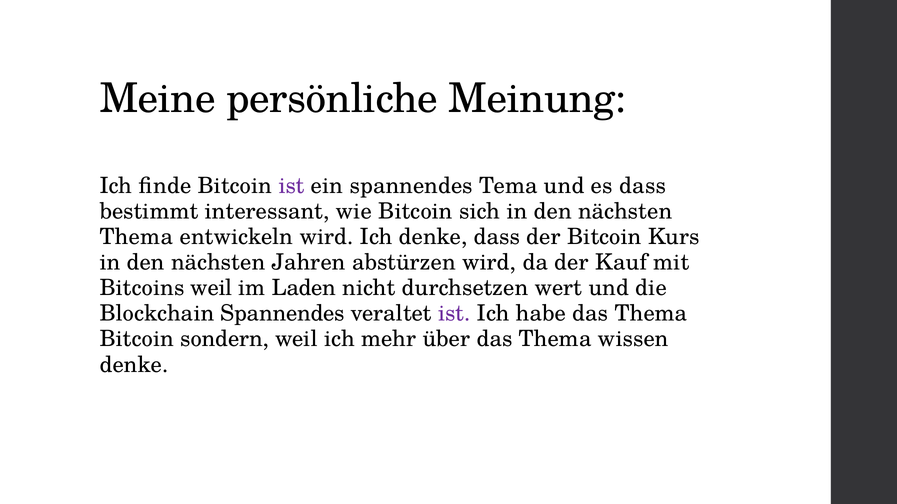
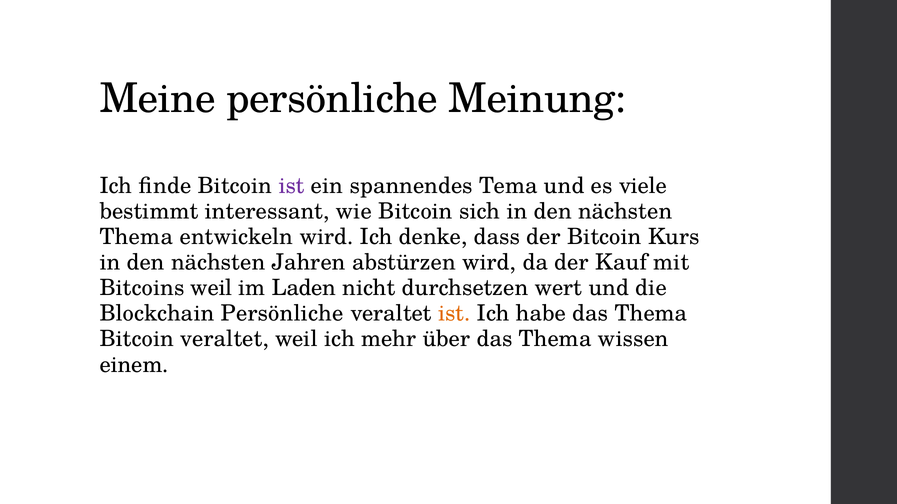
es dass: dass -> viele
Blockchain Spannendes: Spannendes -> Persönliche
ist at (454, 314) colour: purple -> orange
Bitcoin sondern: sondern -> veraltet
denke at (134, 365): denke -> einem
